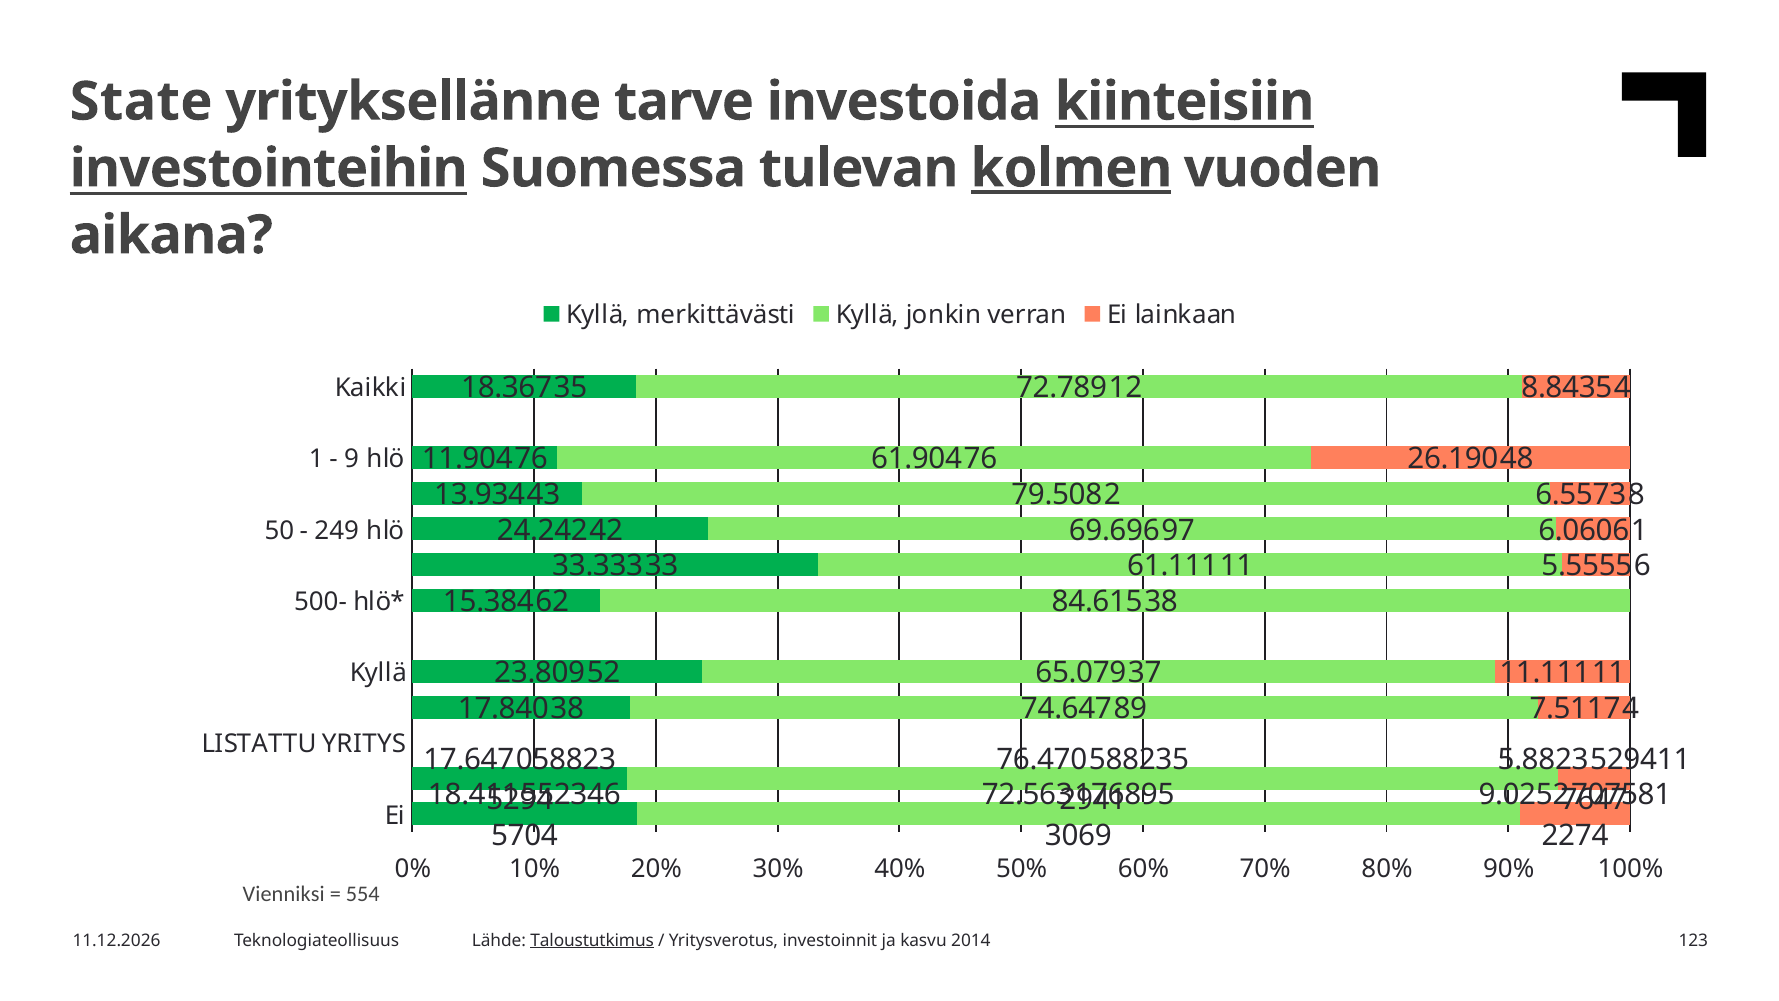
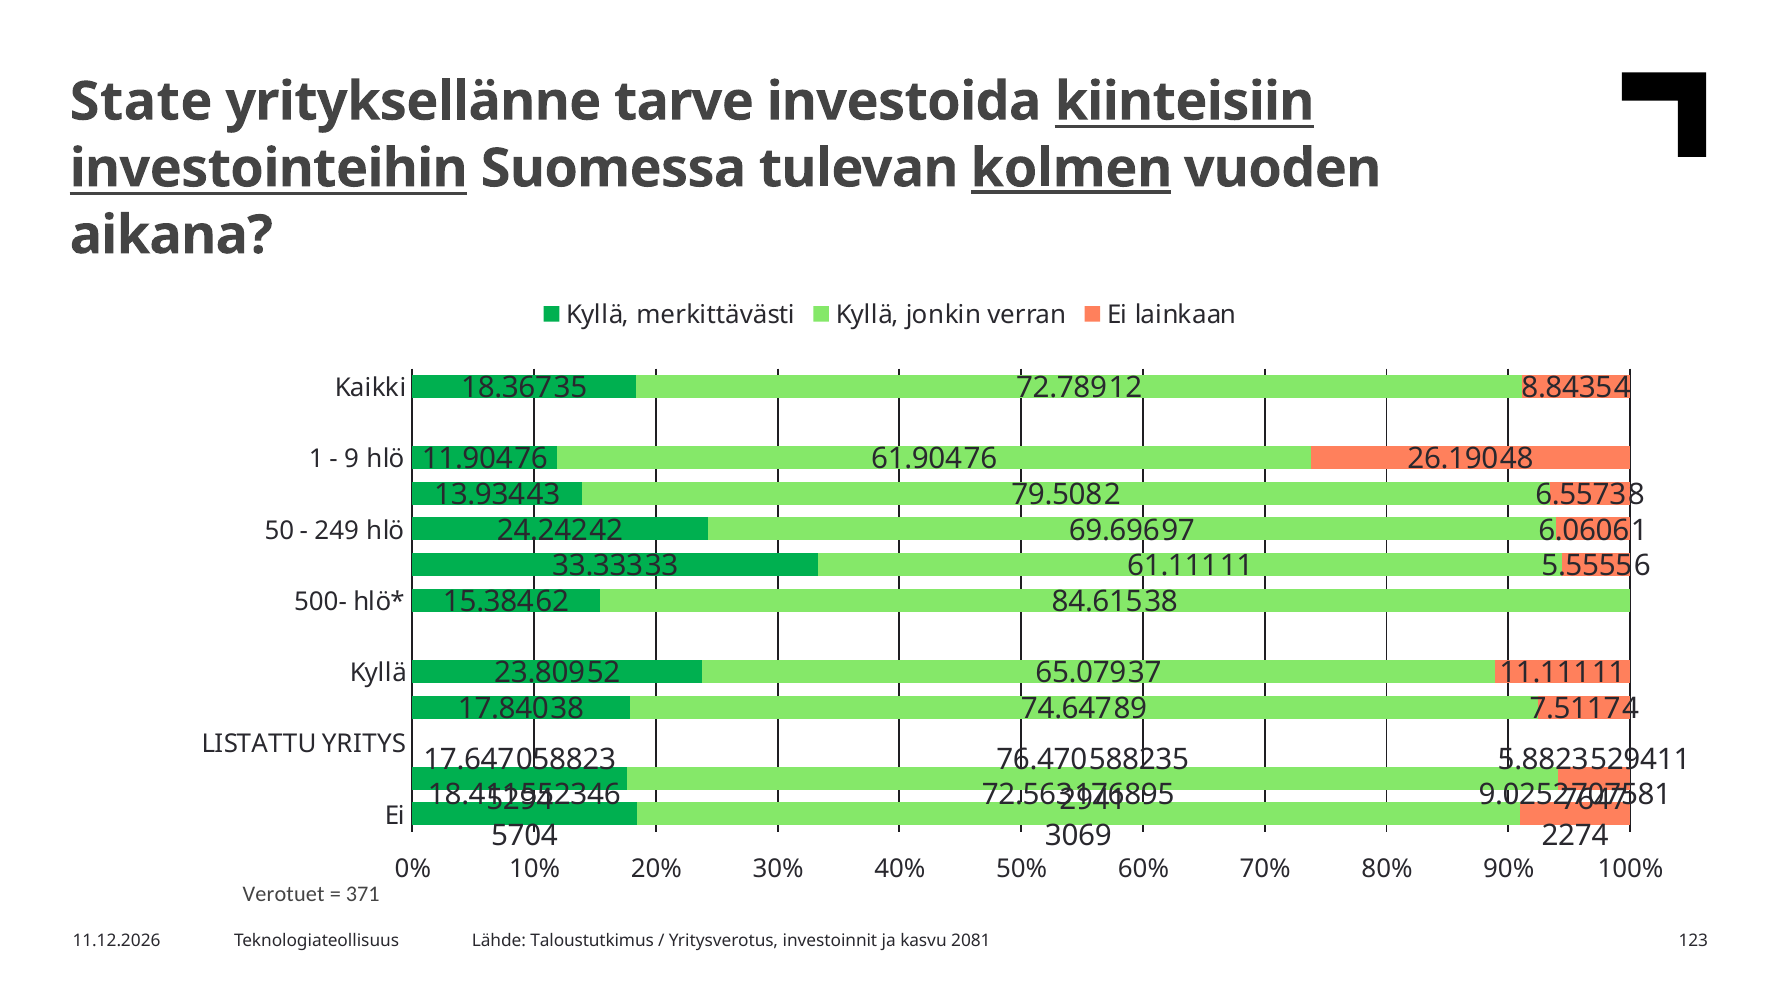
Vienniksi: Vienniksi -> Verotuet
554: 554 -> 371
Taloustutkimus underline: present -> none
2014: 2014 -> 2081
